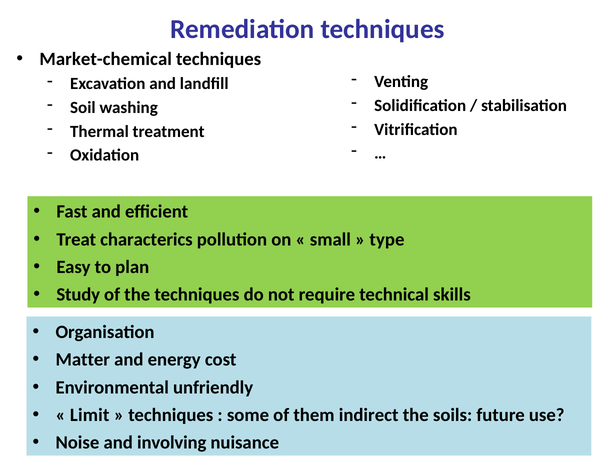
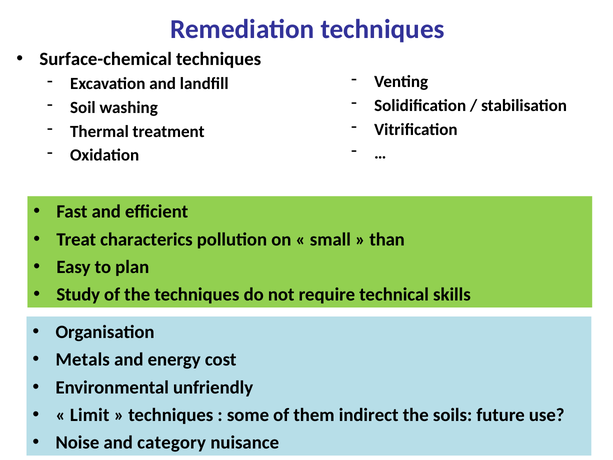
Market-chemical: Market-chemical -> Surface-chemical
type: type -> than
Matter: Matter -> Metals
involving: involving -> category
